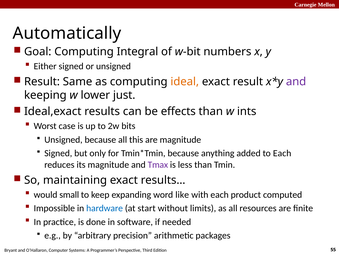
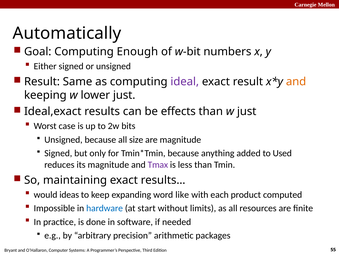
Integral: Integral -> Enough
ideal colour: orange -> purple
and at (296, 82) colour: purple -> orange
w ints: ints -> just
this: this -> size
to Each: Each -> Used
small: small -> ideas
